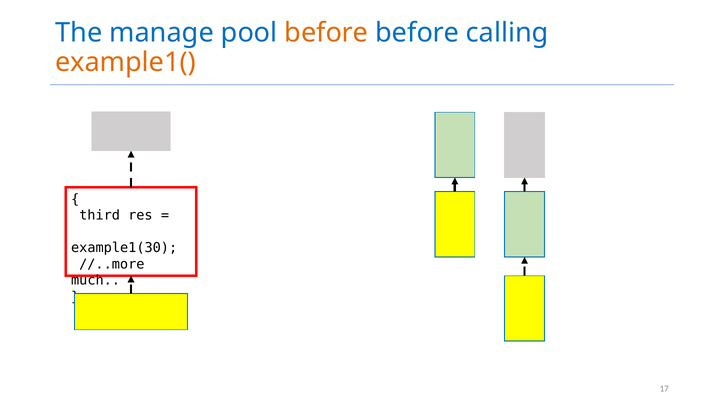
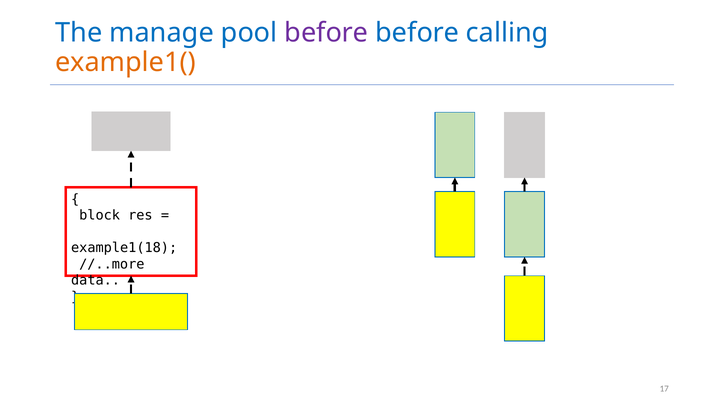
before at (326, 33) colour: orange -> purple
third: third -> block
example1(30: example1(30 -> example1(18
much: much -> data
